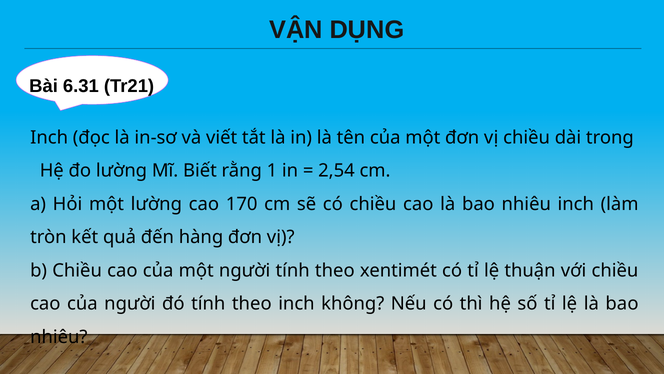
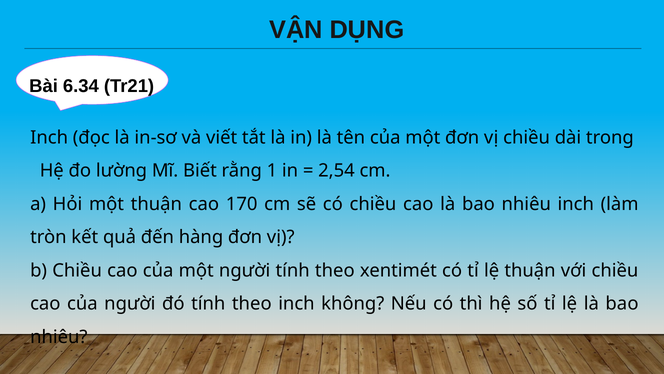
6.31: 6.31 -> 6.34
một lường: lường -> thuận
